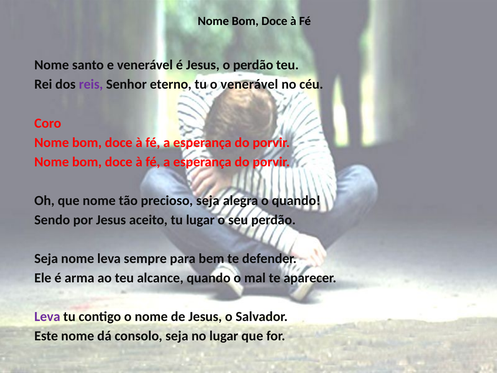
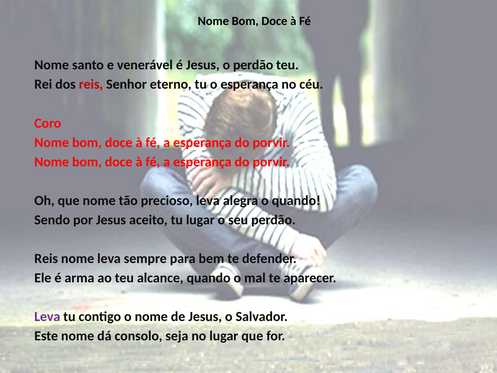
reis at (91, 84) colour: purple -> red
o venerável: venerável -> esperança
precioso seja: seja -> leva
Seja at (46, 258): Seja -> Reis
